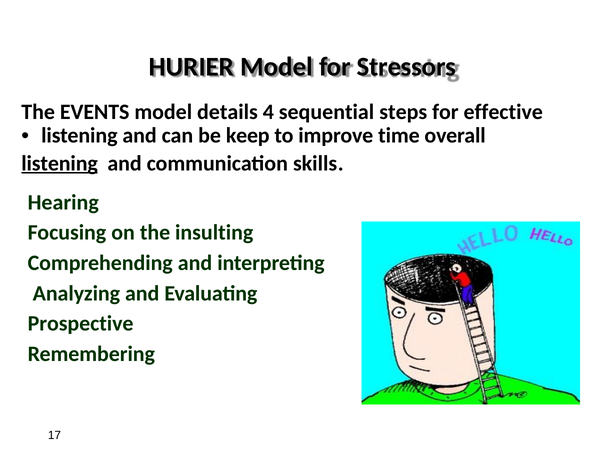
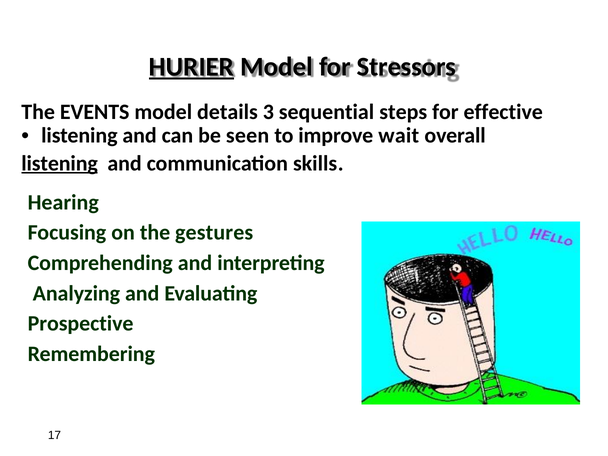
HURIER underline: none -> present
4: 4 -> 3
keep: keep -> seen
time: time -> wait
insulting: insulting -> gestures
